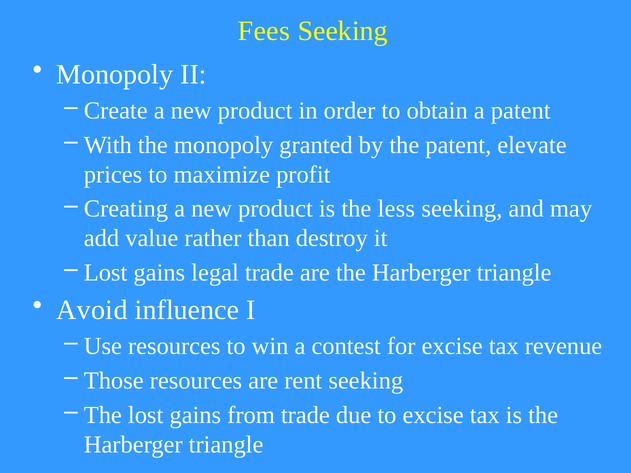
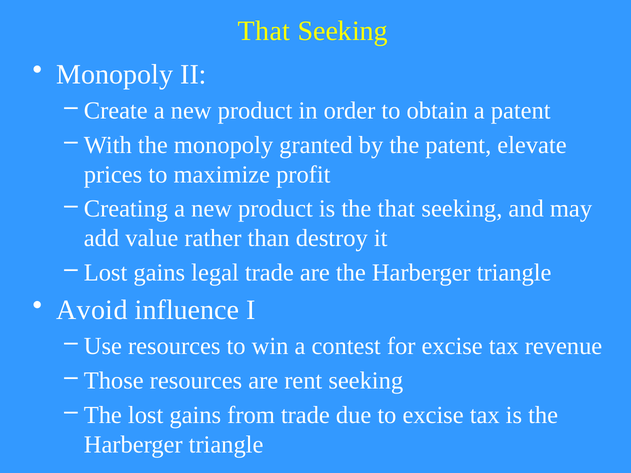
Fees at (264, 31): Fees -> That
the less: less -> that
